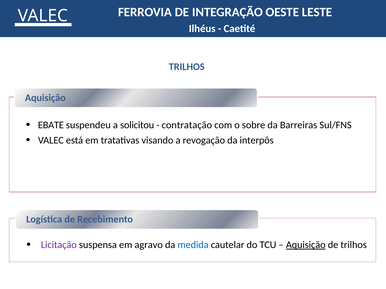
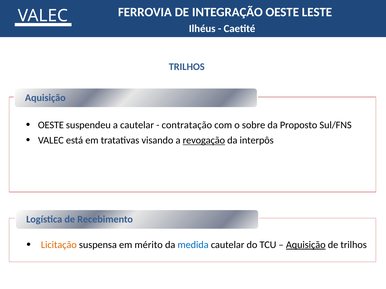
EBATE at (51, 125): EBATE -> OESTE
a solicitou: solicitou -> cautelar
Barreiras: Barreiras -> Proposto
revogação underline: none -> present
Licitação colour: purple -> orange
agravo: agravo -> mérito
